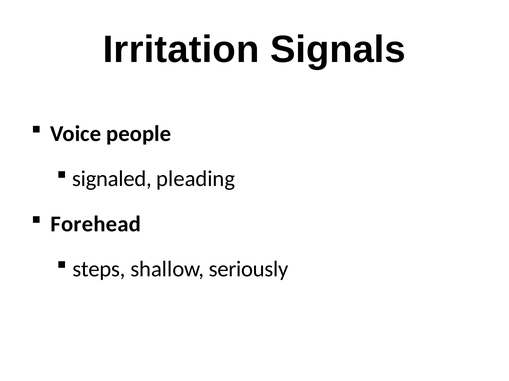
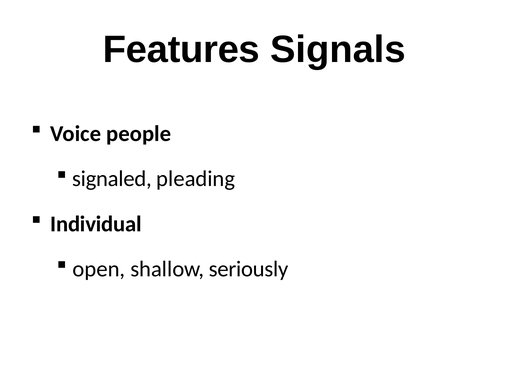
Irritation: Irritation -> Features
Forehead: Forehead -> Individual
steps: steps -> open
